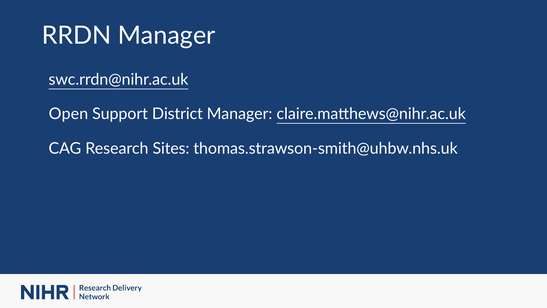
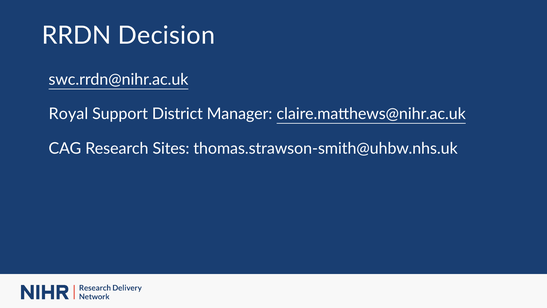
RRDN Manager: Manager -> Decision
Open: Open -> Royal
